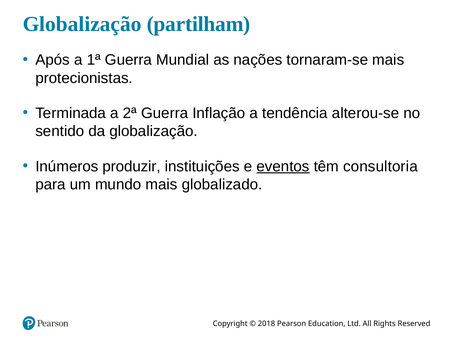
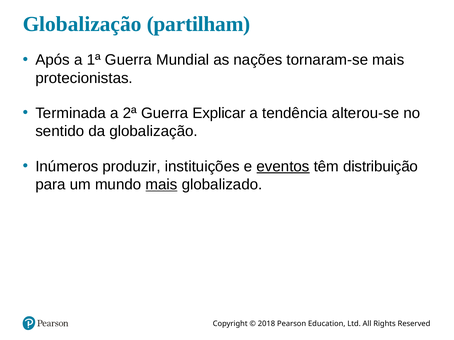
Inflação: Inflação -> Explicar
consultoria: consultoria -> distribuição
mais at (161, 185) underline: none -> present
